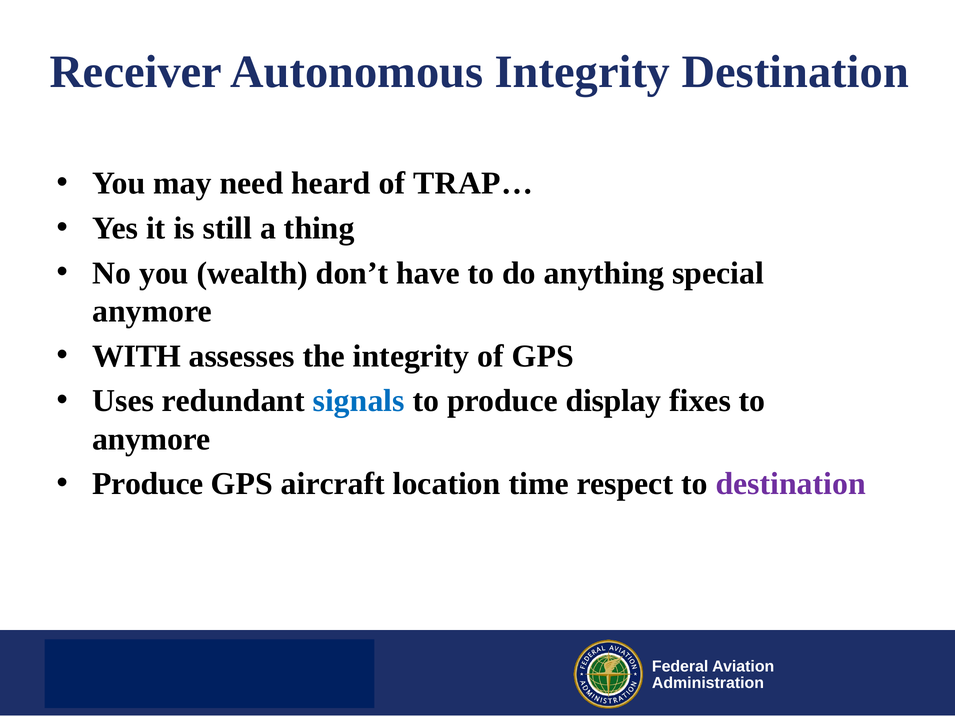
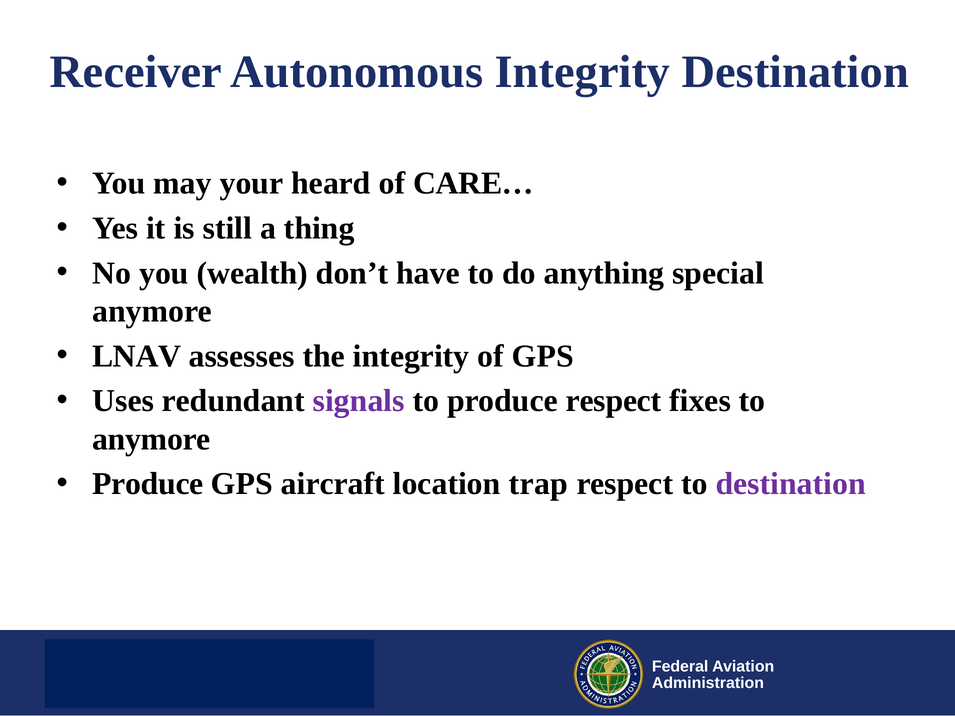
need: need -> your
TRAP…: TRAP… -> CARE…
WITH: WITH -> LNAV
signals colour: blue -> purple
produce display: display -> respect
time: time -> trap
